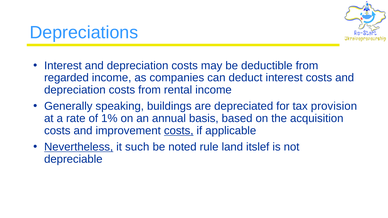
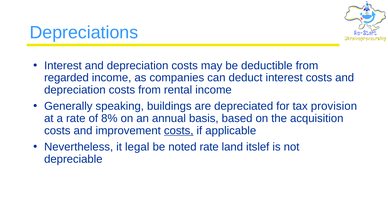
1%: 1% -> 8%
Nevertheless underline: present -> none
such: such -> legal
noted rule: rule -> rate
